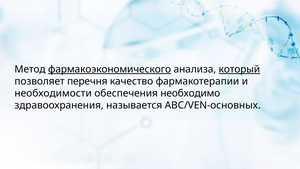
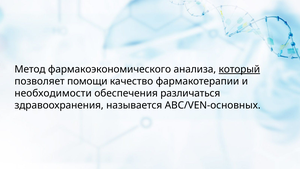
фармакоэкономического underline: present -> none
перечня: перечня -> помощи
необходимо: необходимо -> различаться
